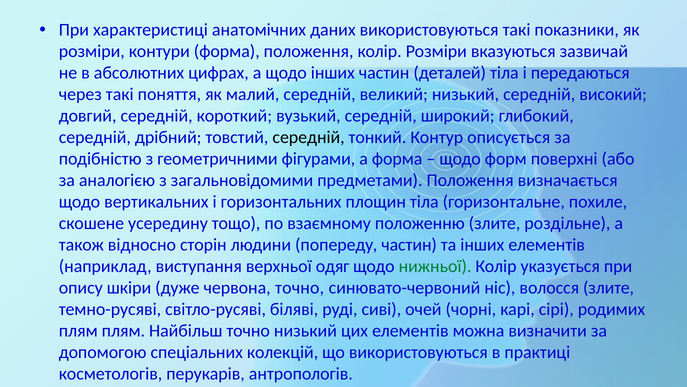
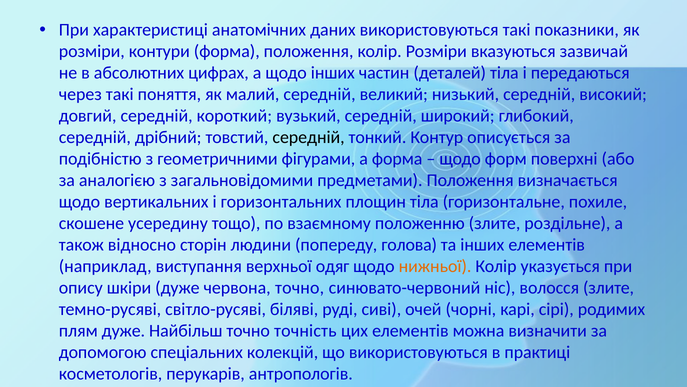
попереду частин: частин -> голова
нижньої colour: green -> orange
плям плям: плям -> дуже
точно низький: низький -> точність
